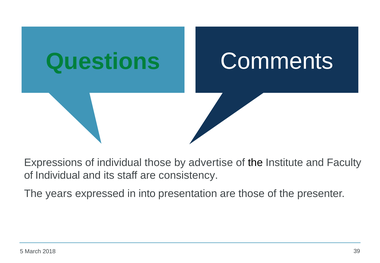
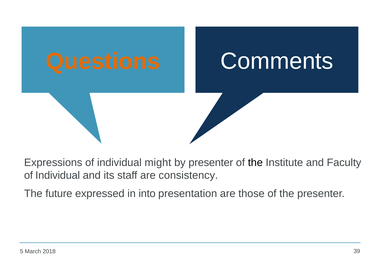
Questions colour: green -> orange
individual those: those -> might
by advertise: advertise -> presenter
years: years -> future
